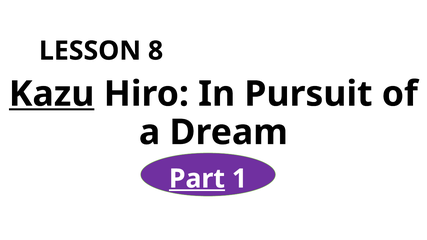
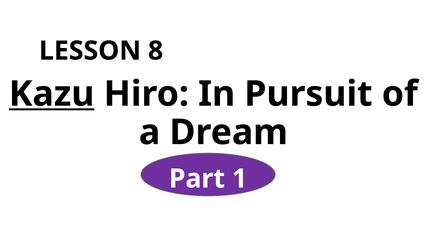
Part underline: present -> none
